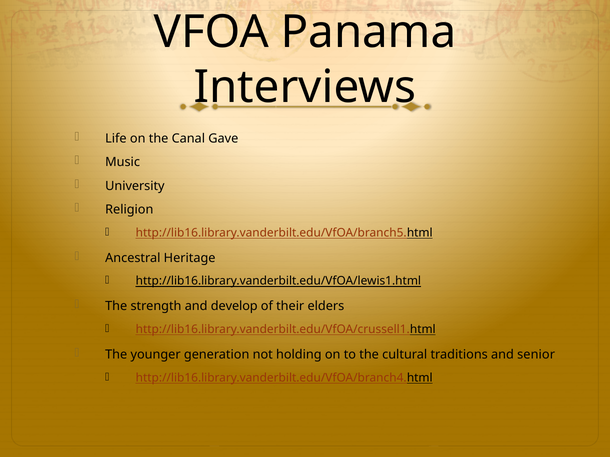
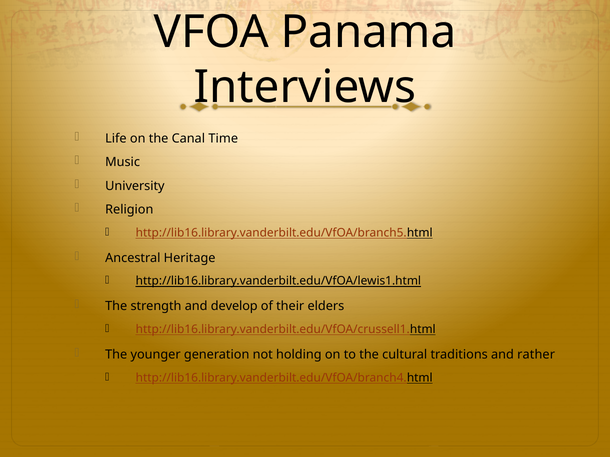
Gave: Gave -> Time
senior: senior -> rather
